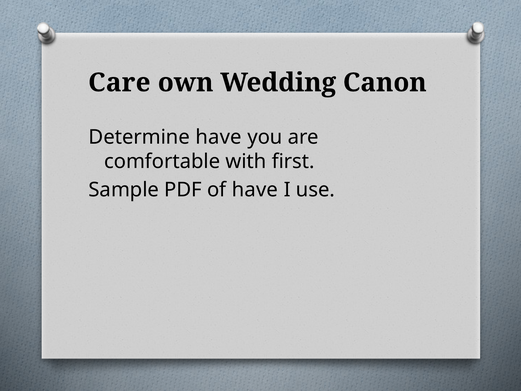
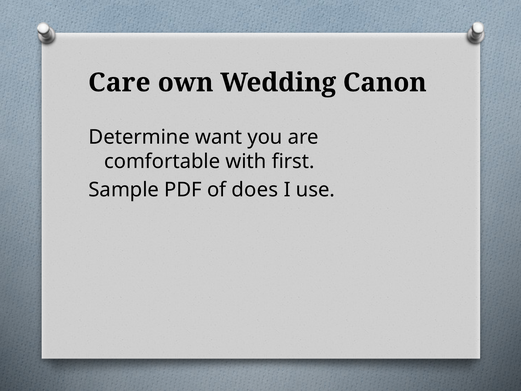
Determine have: have -> want
of have: have -> does
